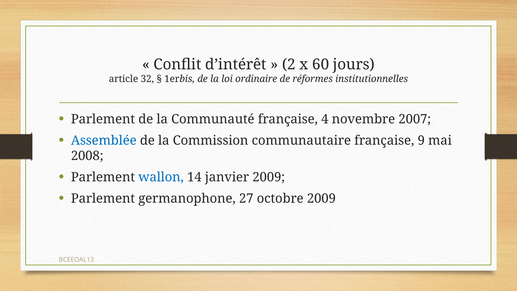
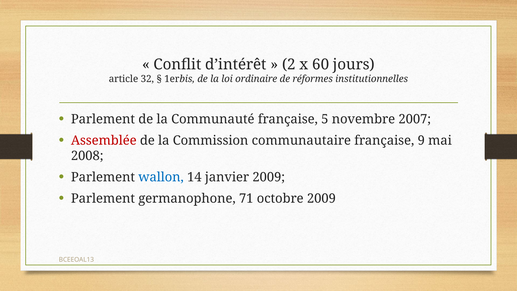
4: 4 -> 5
Assemblée colour: blue -> red
27: 27 -> 71
